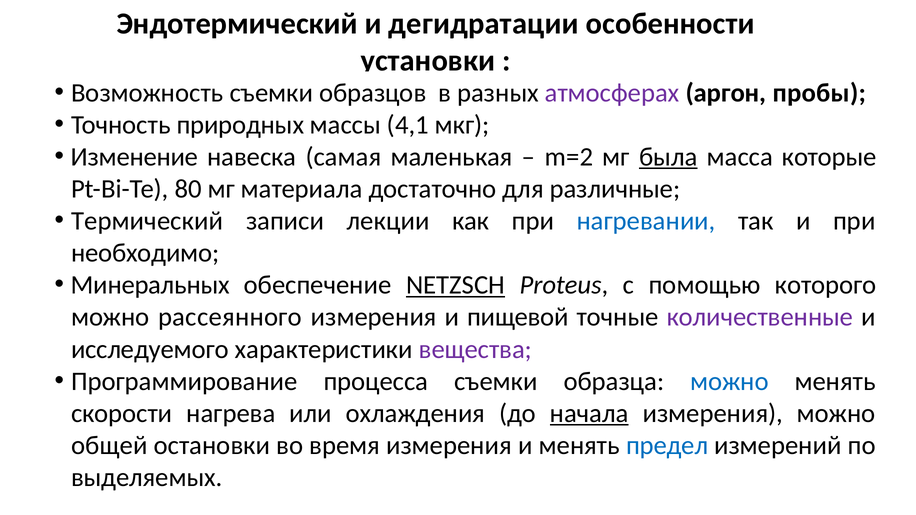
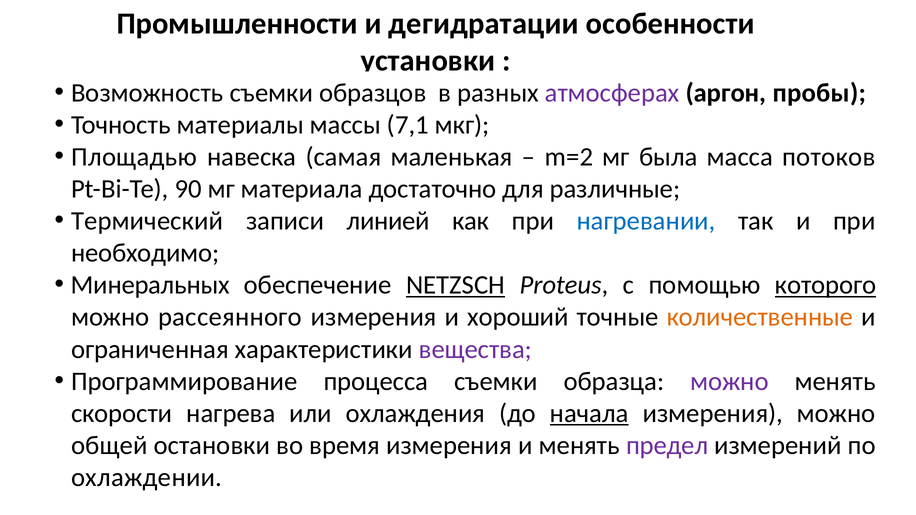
Эндотермический: Эндотермический -> Промышленности
природных: природных -> материалы
4,1: 4,1 -> 7,1
Изменение: Изменение -> Площадью
была underline: present -> none
которые: которые -> потоков
80: 80 -> 90
лекции: лекции -> линией
которого underline: none -> present
пищевой: пищевой -> хороший
количественные colour: purple -> orange
исследуемого: исследуемого -> ограниченная
можно at (729, 381) colour: blue -> purple
предел colour: blue -> purple
выделяемых: выделяемых -> охлаждении
